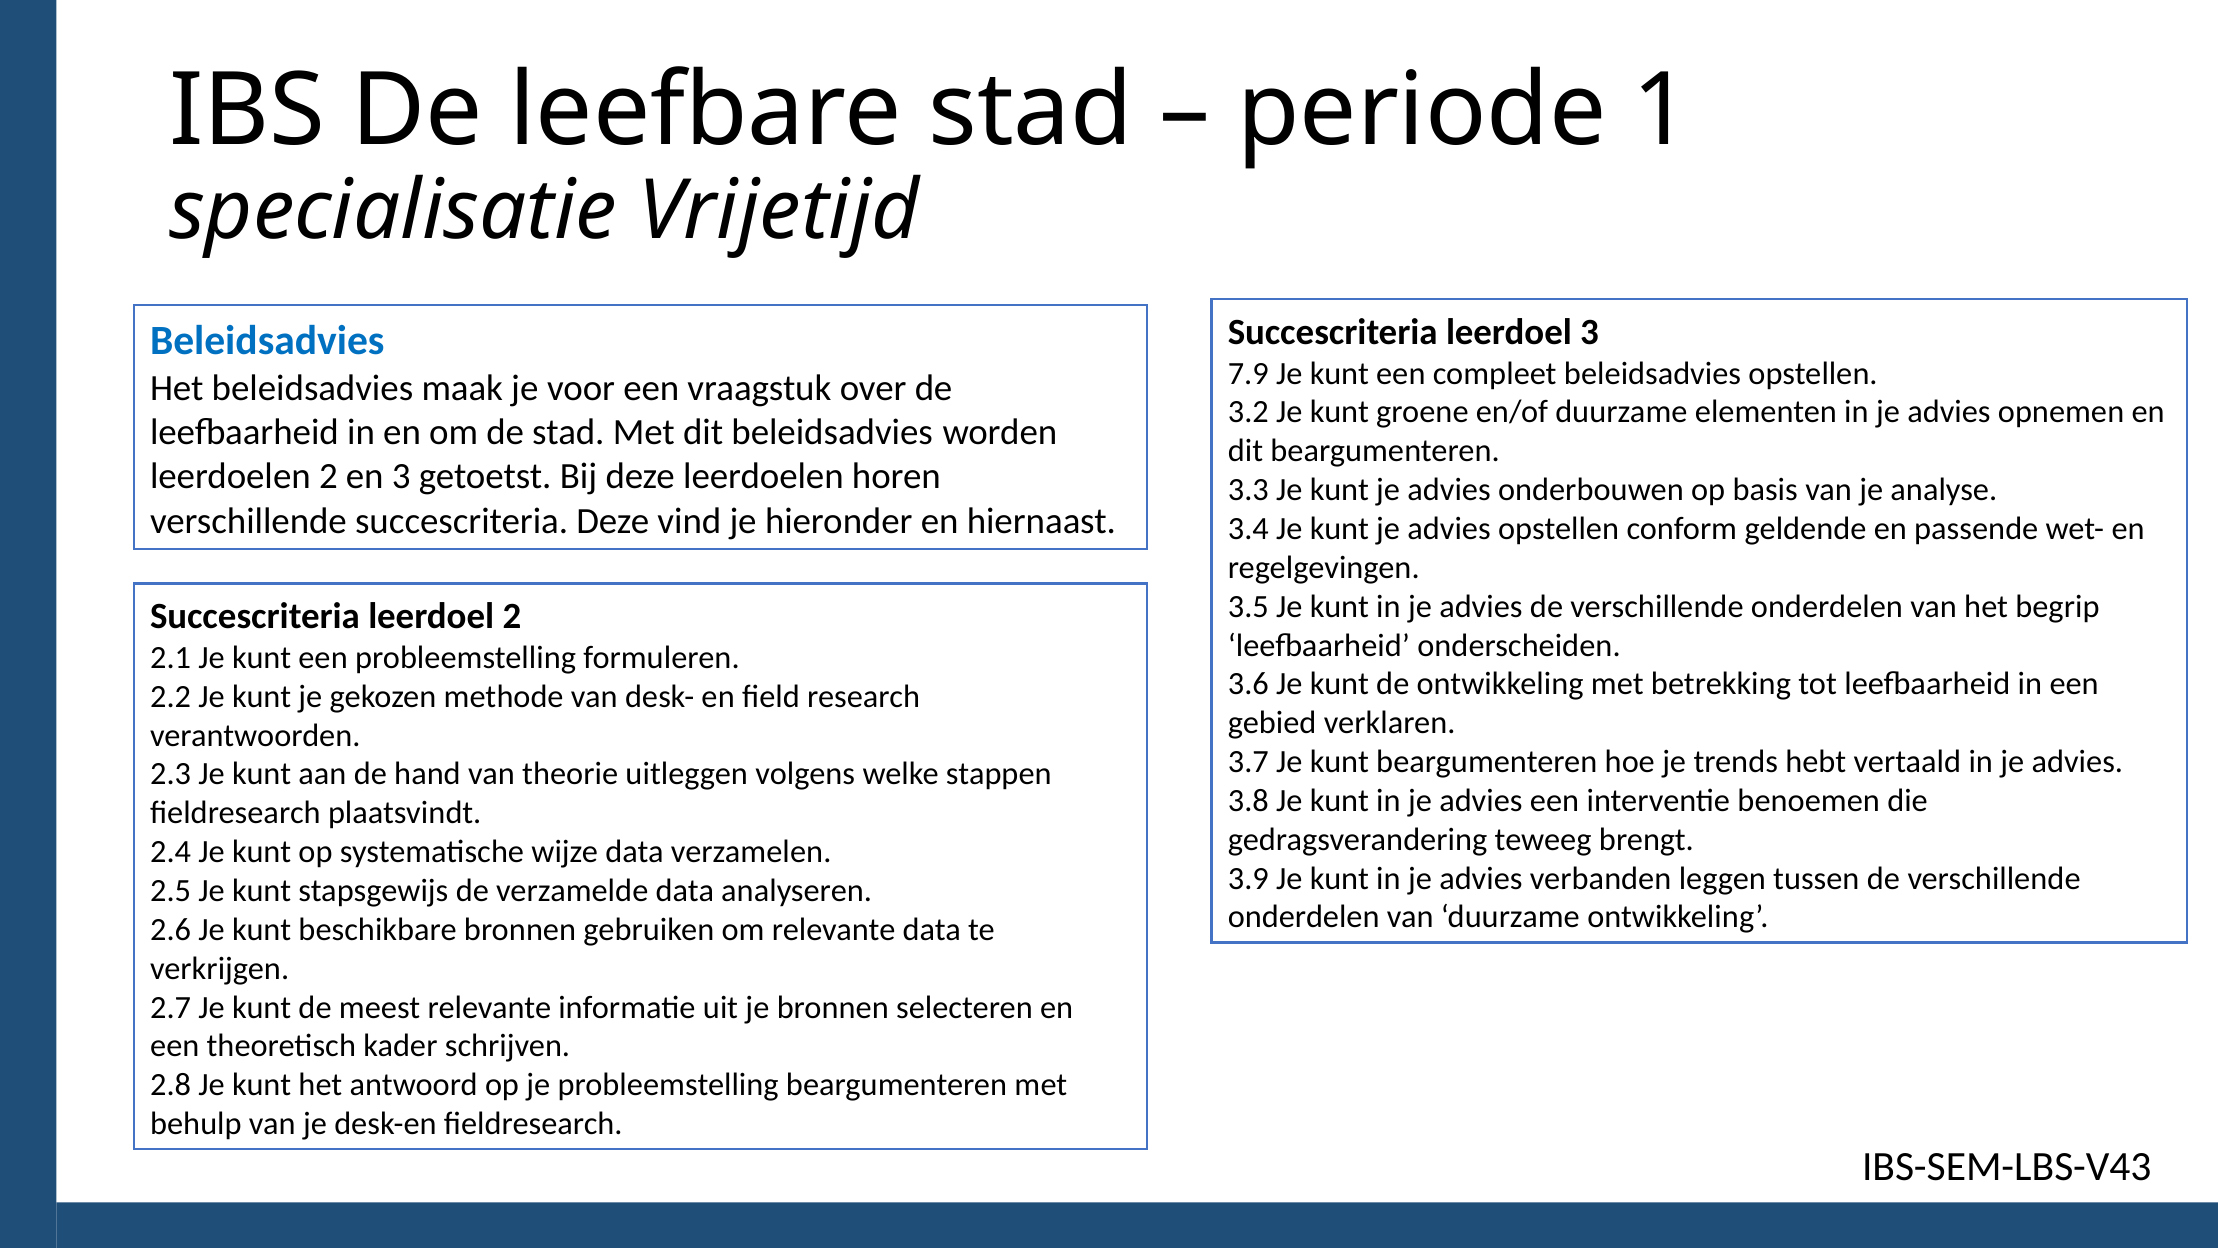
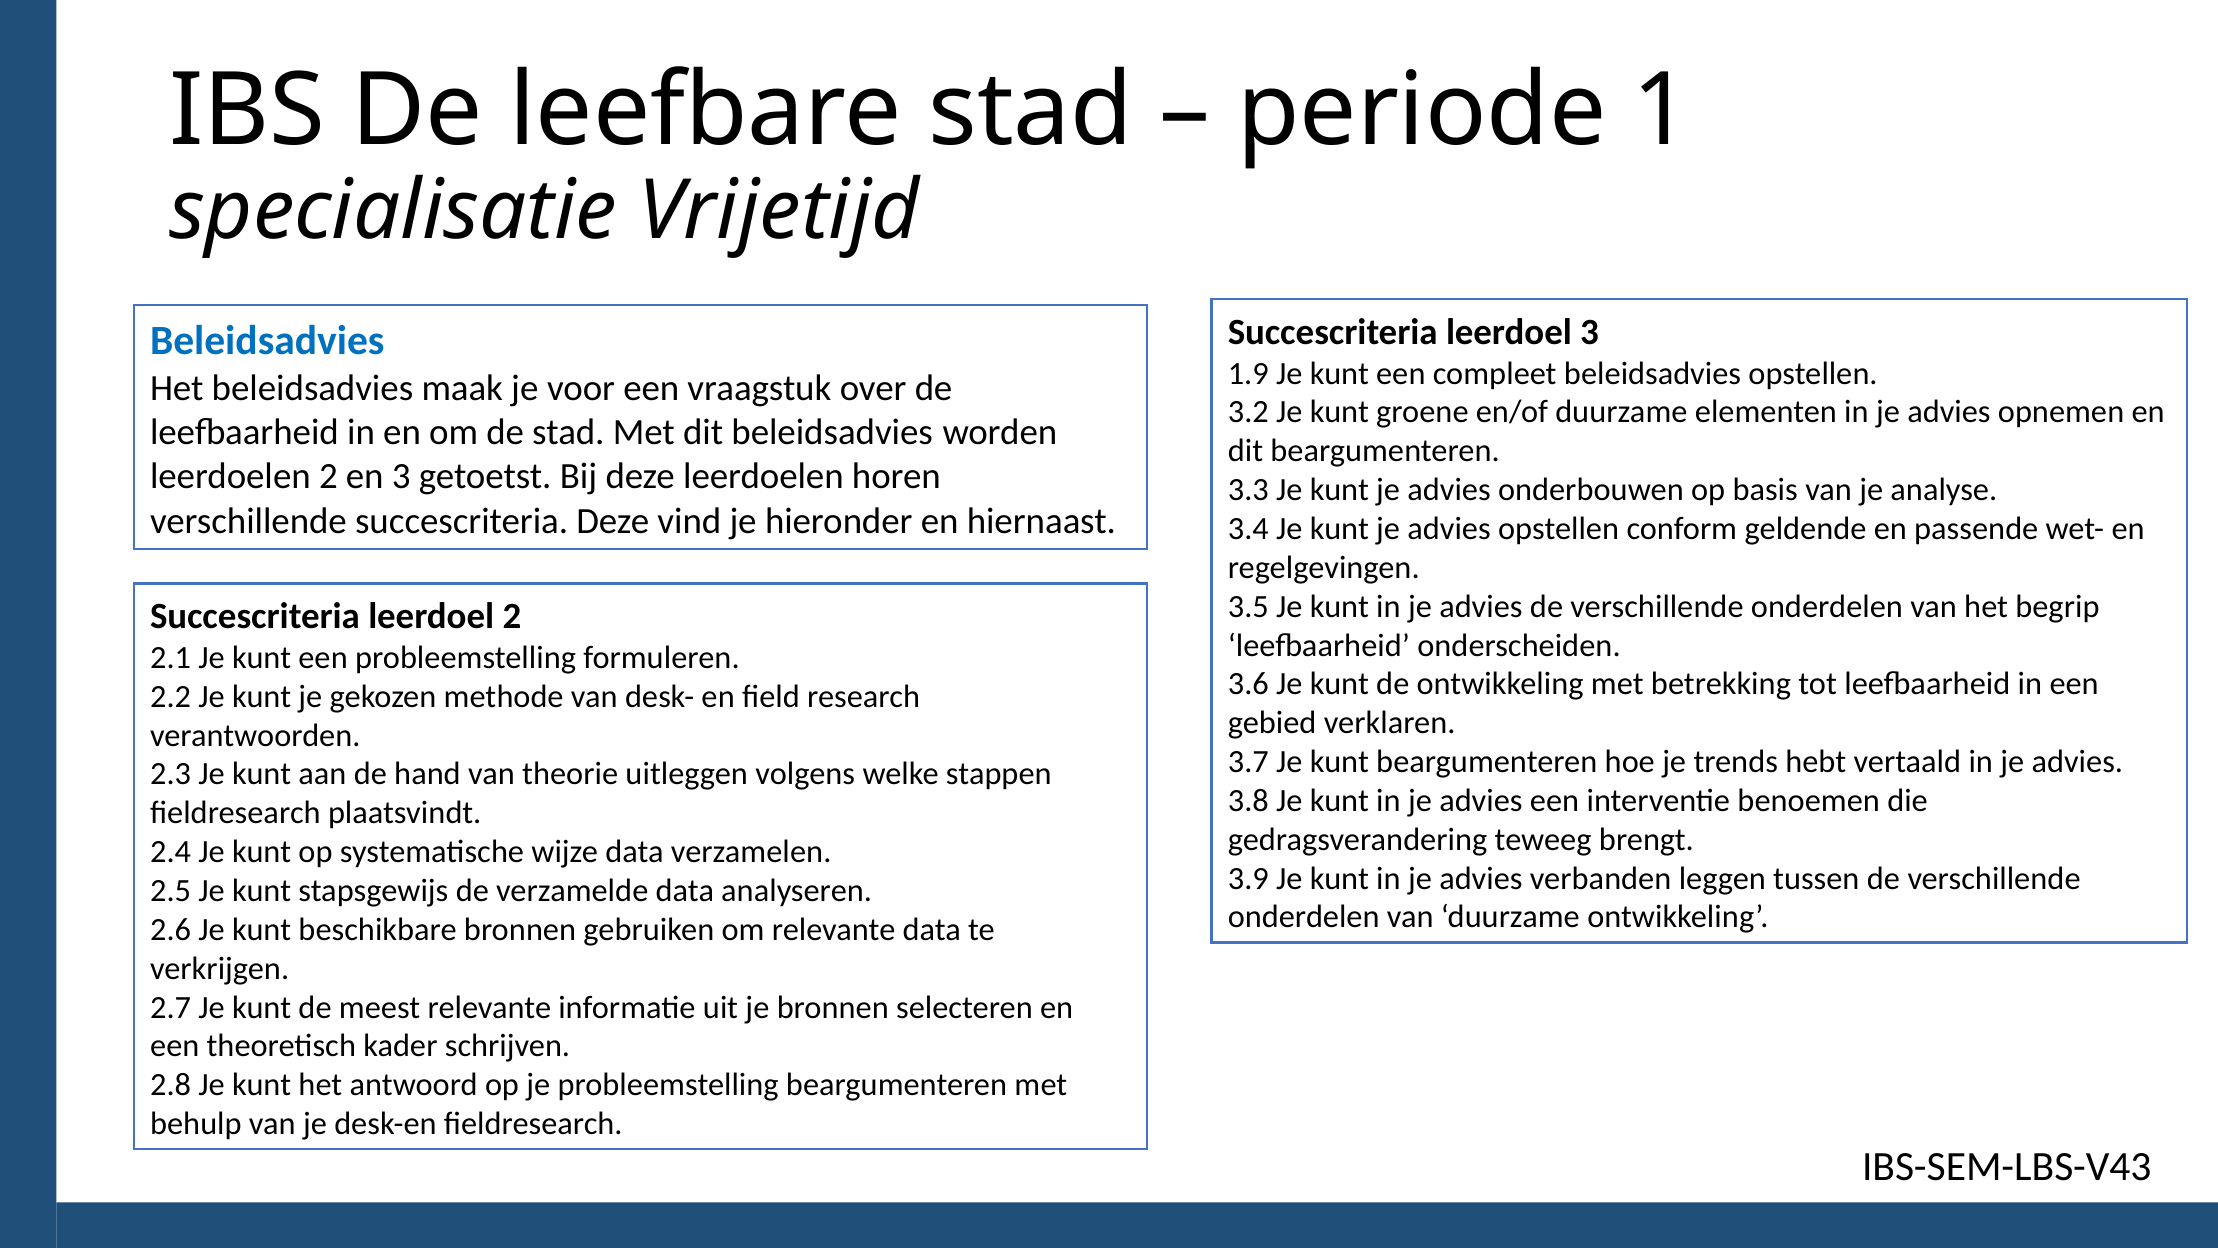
7.9: 7.9 -> 1.9
